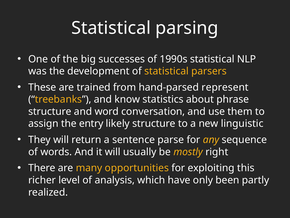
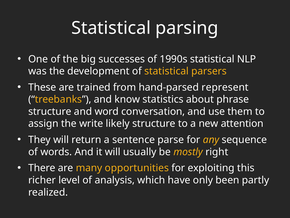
entry: entry -> write
linguistic: linguistic -> attention
